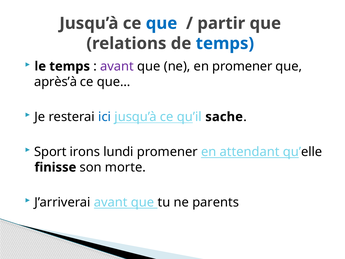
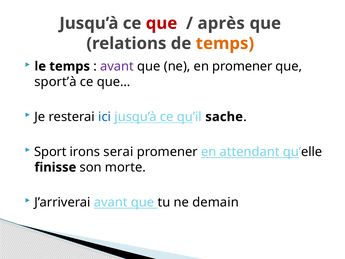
que at (162, 23) colour: blue -> red
partir: partir -> après
temps at (225, 43) colour: blue -> orange
après’à: après’à -> sport’à
lundi: lundi -> serai
parents: parents -> demain
